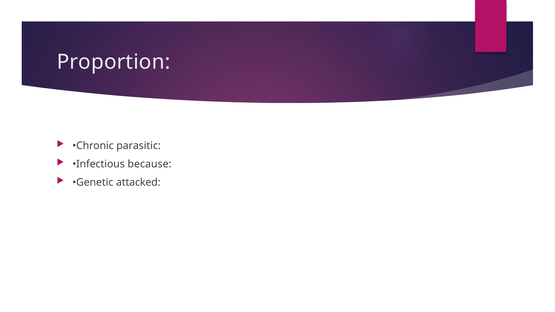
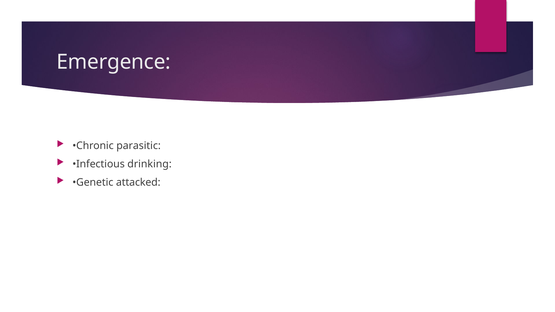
Proportion: Proportion -> Emergence
because: because -> drinking
